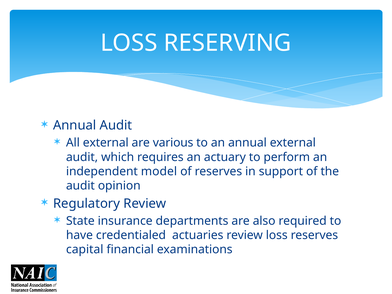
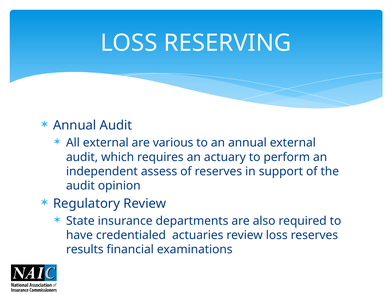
model: model -> assess
capital: capital -> results
